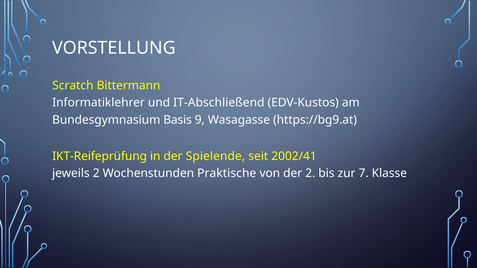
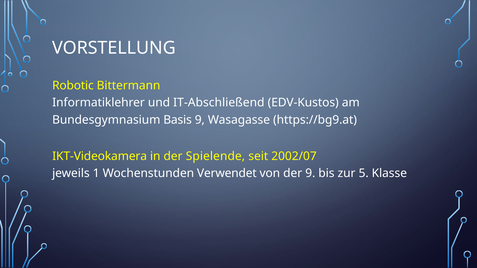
Scratch: Scratch -> Robotic
IKT-Reifeprüfung: IKT-Reifeprüfung -> IKT-Videokamera
2002/41: 2002/41 -> 2002/07
jeweils 2: 2 -> 1
Praktische: Praktische -> Verwendet
der 2: 2 -> 9
7: 7 -> 5
